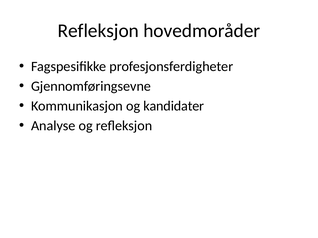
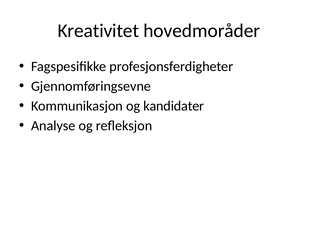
Refleksjon at (98, 31): Refleksjon -> Kreativitet
